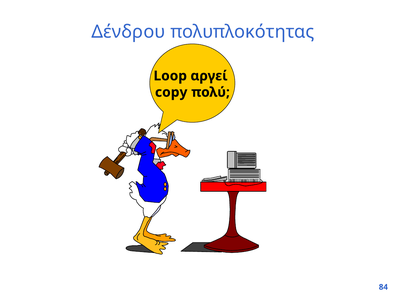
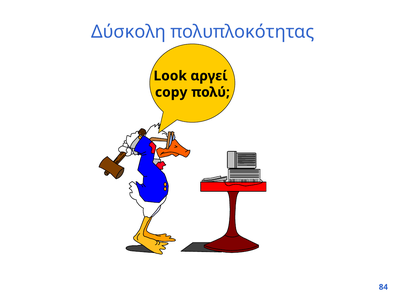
Δένδρου: Δένδρου -> Δύσκολη
Loop: Loop -> Look
